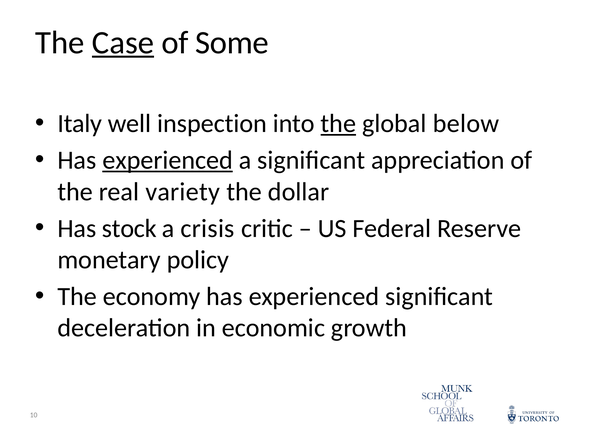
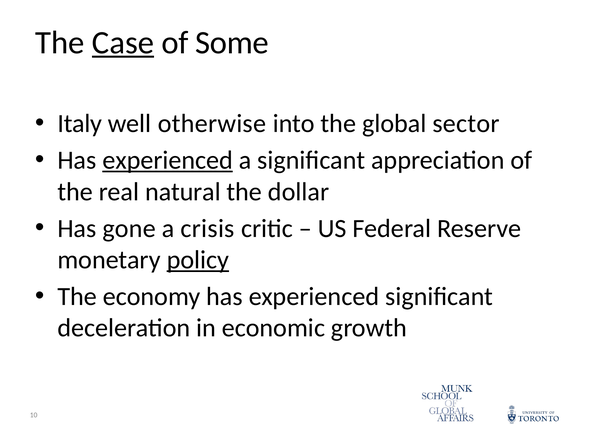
inspection: inspection -> otherwise
the at (338, 124) underline: present -> none
below: below -> sector
variety: variety -> natural
stock: stock -> gone
policy underline: none -> present
